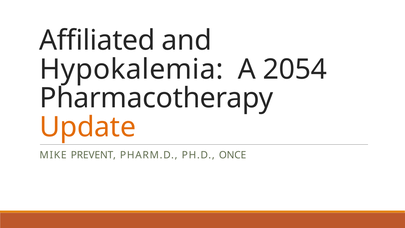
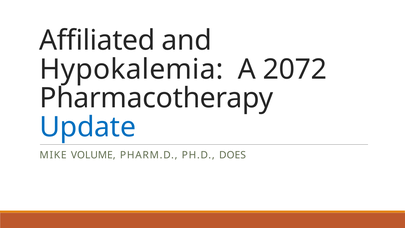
2054: 2054 -> 2072
Update colour: orange -> blue
PREVENT: PREVENT -> VOLUME
ONCE: ONCE -> DOES
